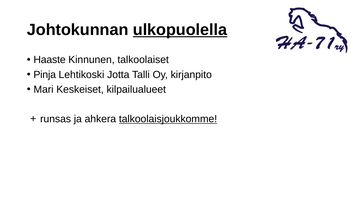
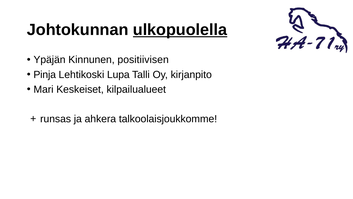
Haaste: Haaste -> Ypäjän
talkoolaiset: talkoolaiset -> positiivisen
Jotta: Jotta -> Lupa
talkoolaisjoukkomme underline: present -> none
